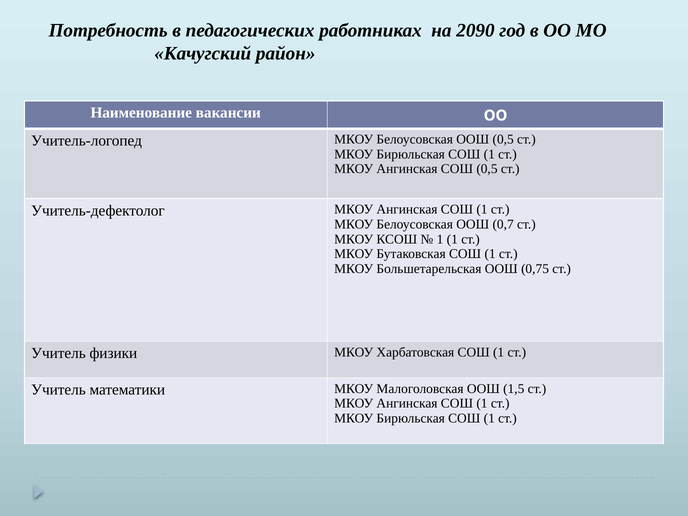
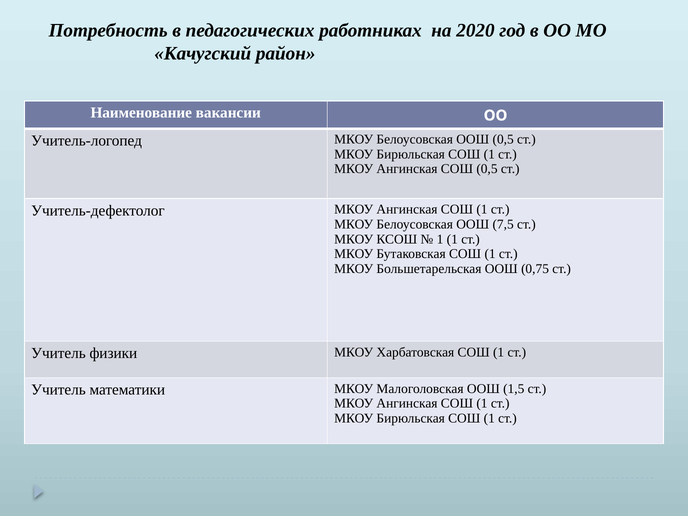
2090: 2090 -> 2020
0,7: 0,7 -> 7,5
